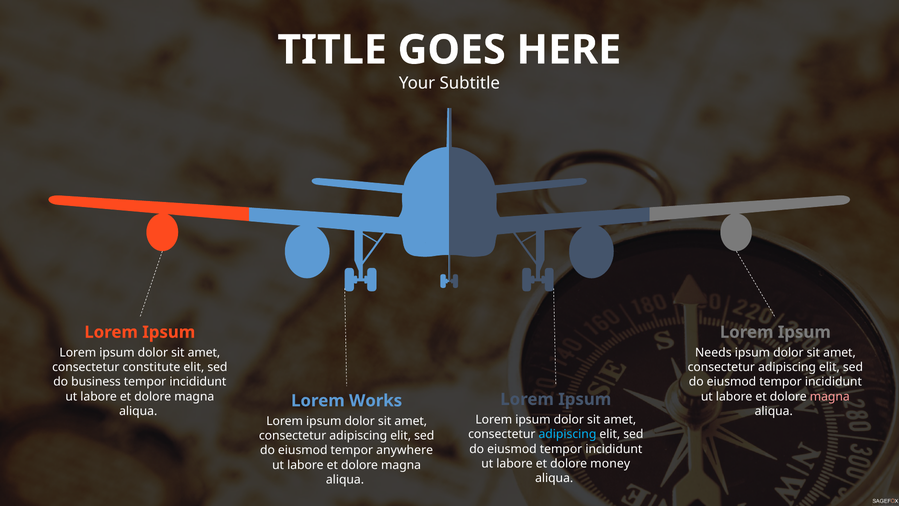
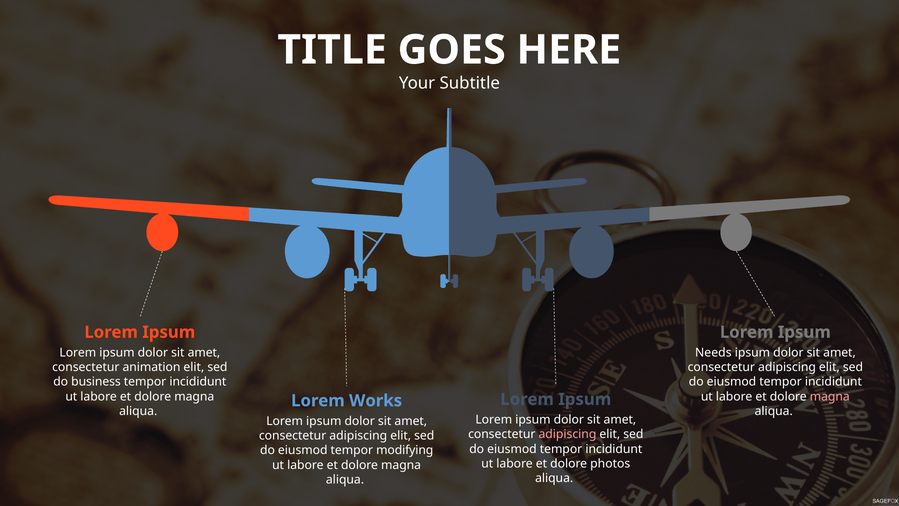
constitute: constitute -> animation
adipiscing at (567, 434) colour: light blue -> pink
anywhere: anywhere -> modifying
money: money -> photos
